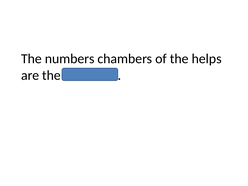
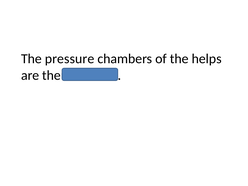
numbers: numbers -> pressure
